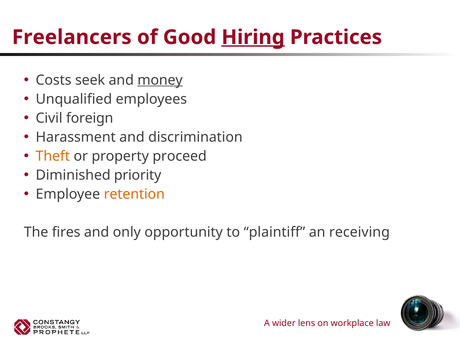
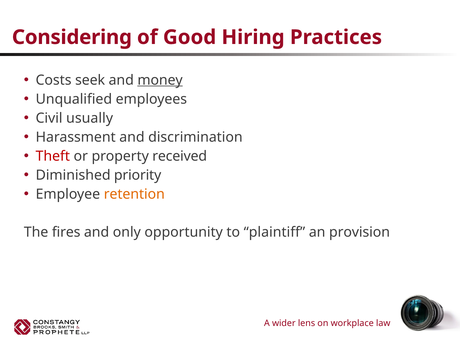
Freelancers: Freelancers -> Considering
Hiring underline: present -> none
foreign: foreign -> usually
Theft colour: orange -> red
proceed: proceed -> received
receiving: receiving -> provision
